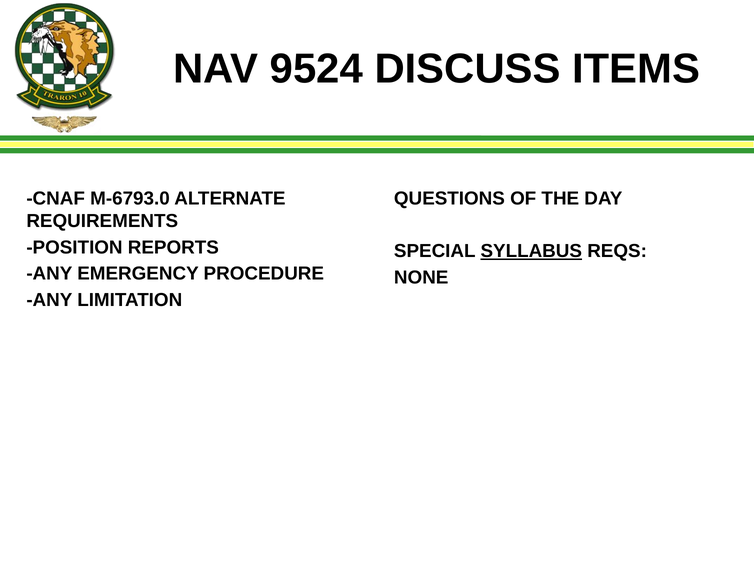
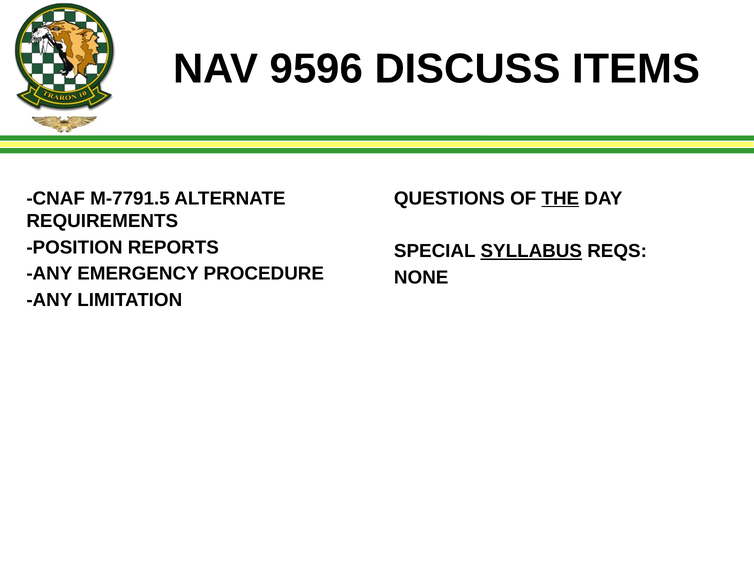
9524: 9524 -> 9596
M-6793.0: M-6793.0 -> M-7791.5
THE underline: none -> present
